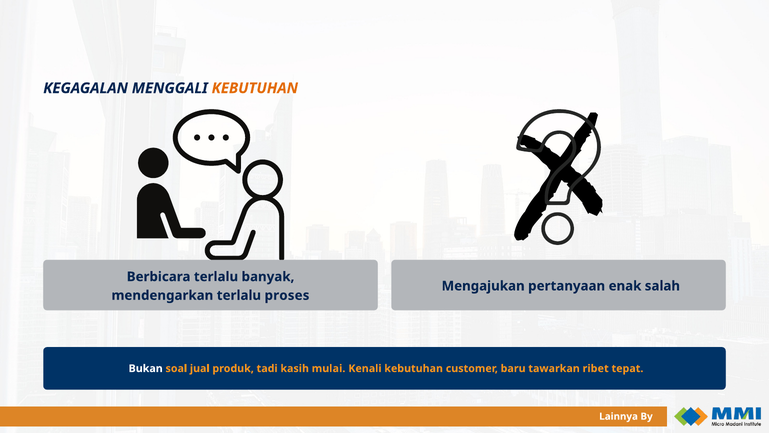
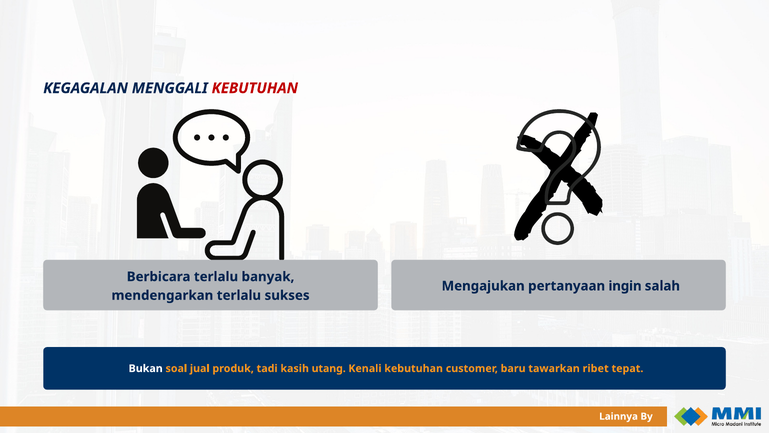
KEBUTUHAN at (255, 88) colour: orange -> red
enak: enak -> ingin
proses: proses -> sukses
mulai: mulai -> utang
